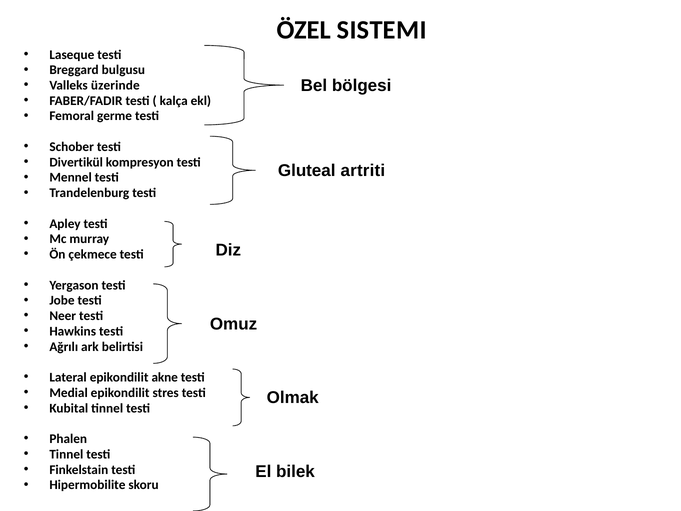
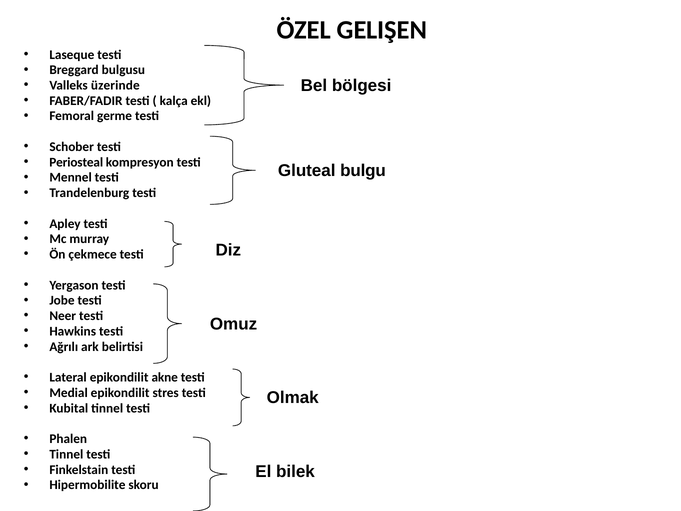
SISTEMI: SISTEMI -> GELIŞEN
Divertikül: Divertikül -> Periosteal
artriti: artriti -> bulgu
